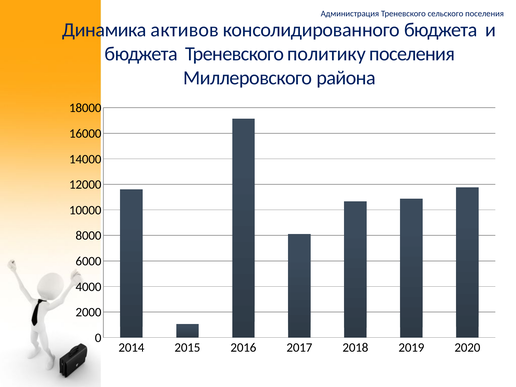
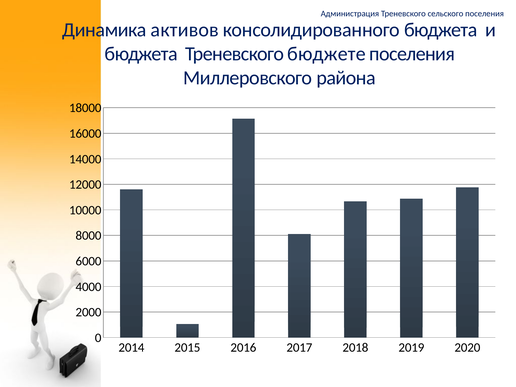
политику: политику -> бюджете
